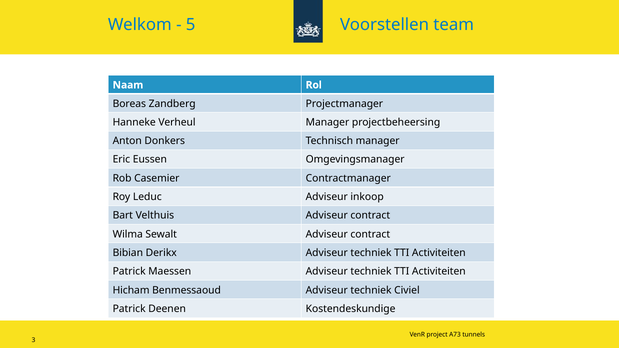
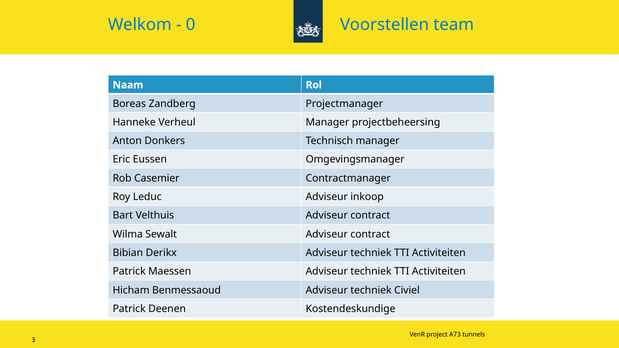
5: 5 -> 0
